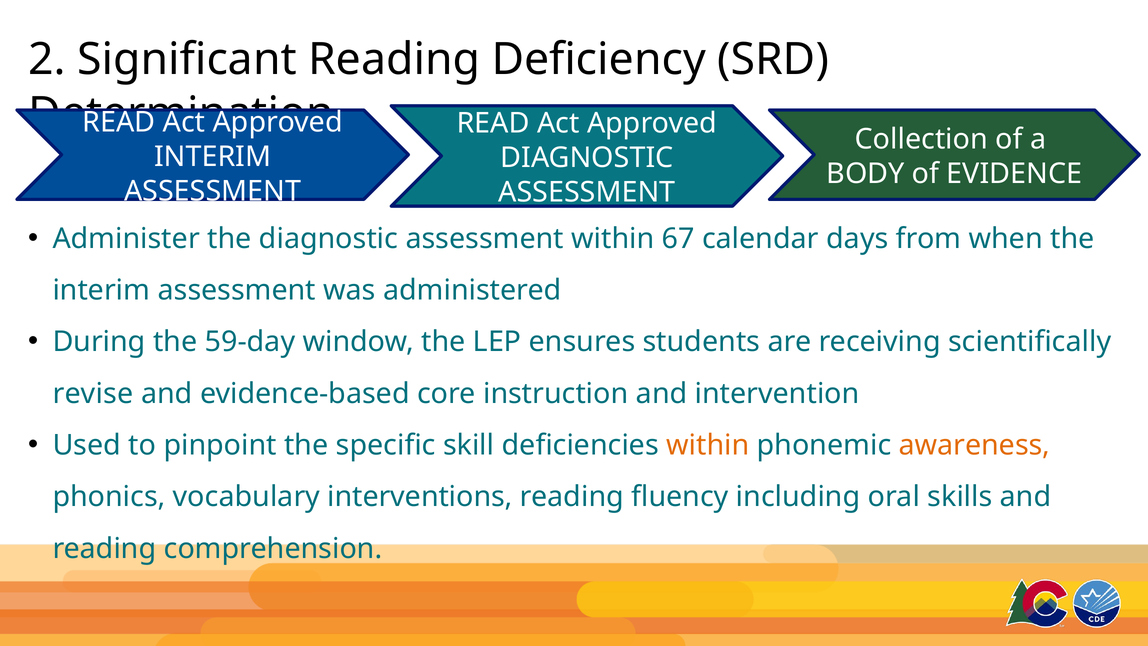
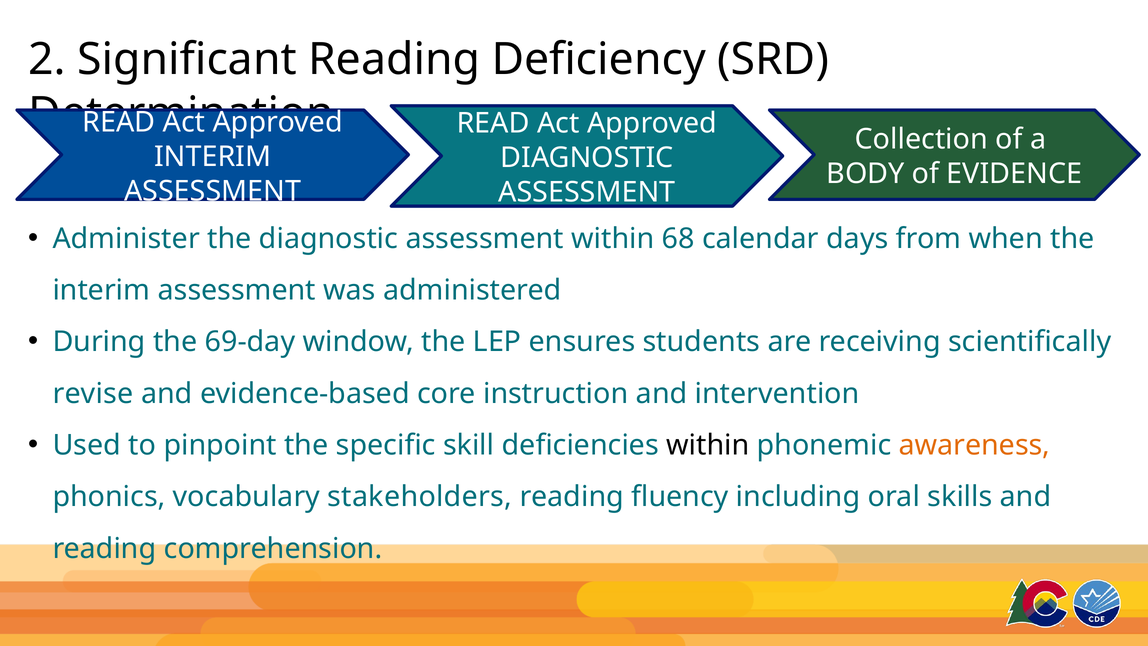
67: 67 -> 68
59-day: 59-day -> 69-day
within at (708, 445) colour: orange -> black
interventions: interventions -> stakeholders
